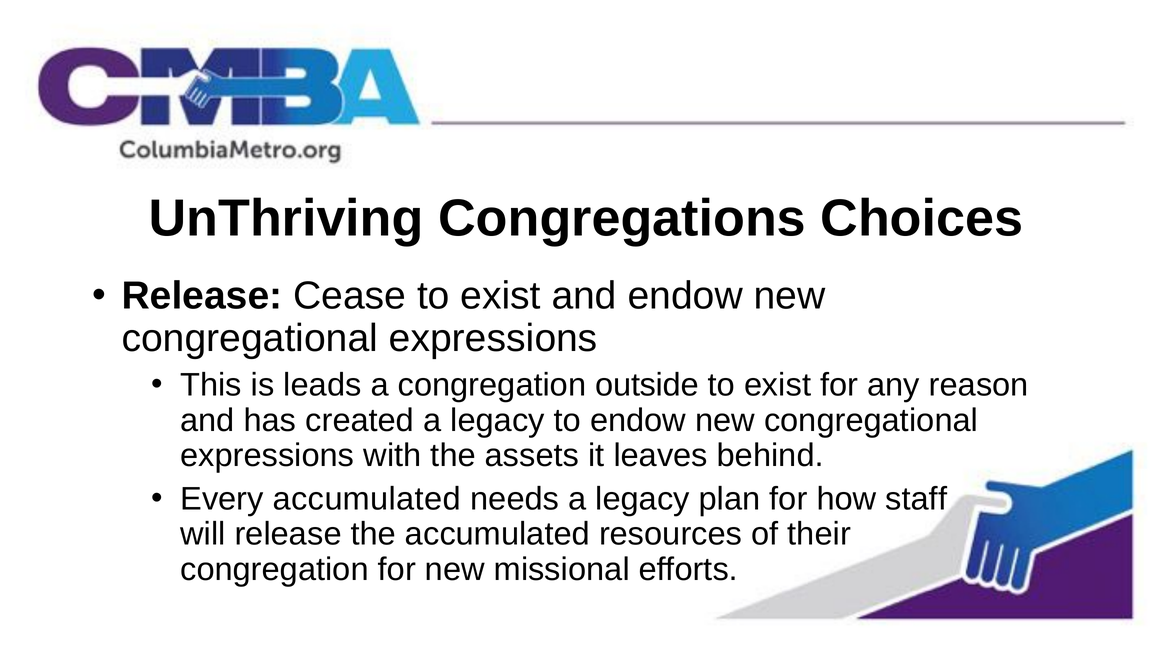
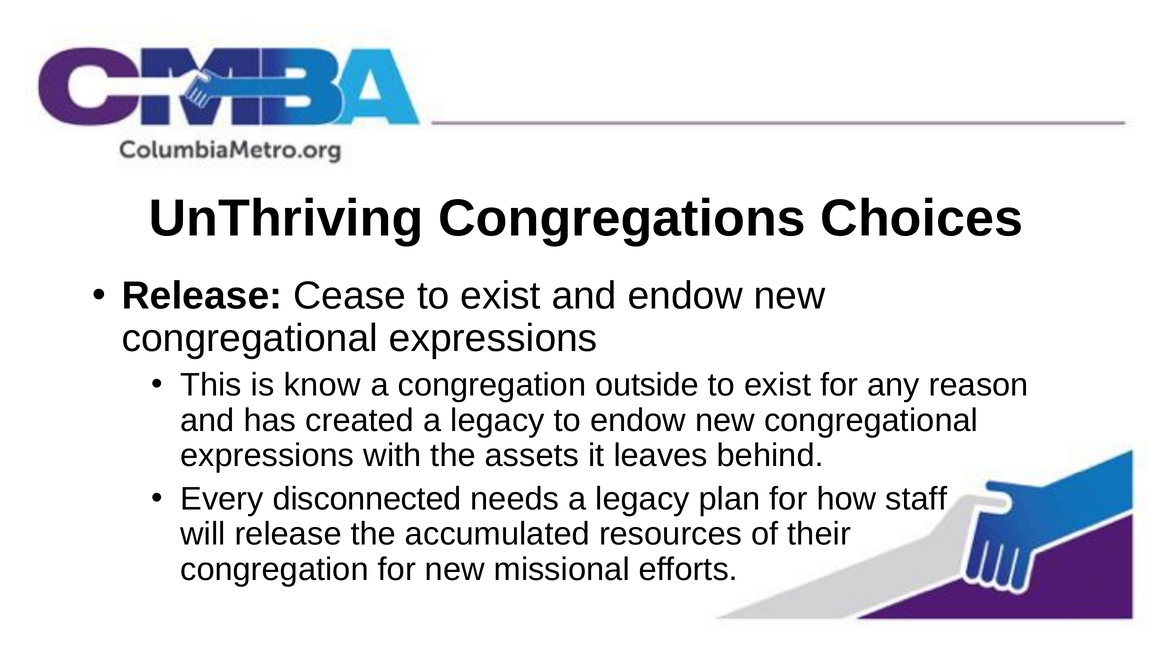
leads: leads -> know
Every accumulated: accumulated -> disconnected
